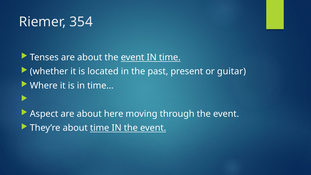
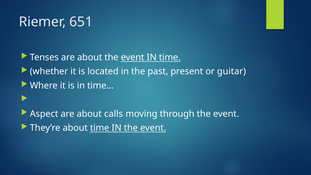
354: 354 -> 651
here: here -> calls
